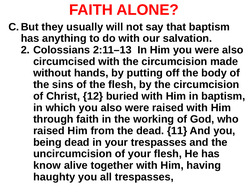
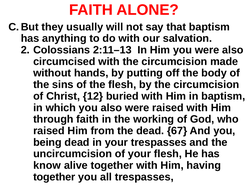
11: 11 -> 67
haughty at (54, 177): haughty -> together
